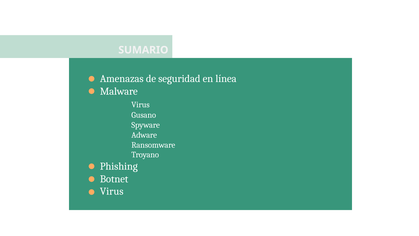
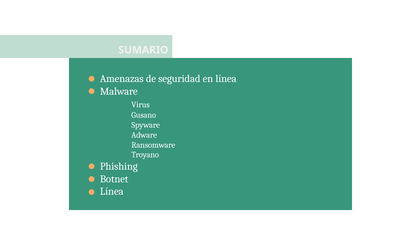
Virus at (112, 191): Virus -> Línea
